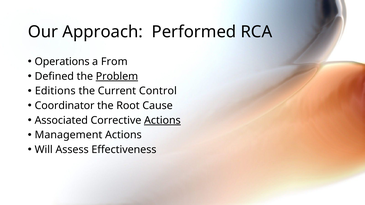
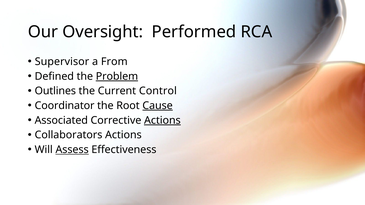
Approach: Approach -> Oversight
Operations: Operations -> Supervisor
Editions: Editions -> Outlines
Cause underline: none -> present
Management: Management -> Collaborators
Assess underline: none -> present
